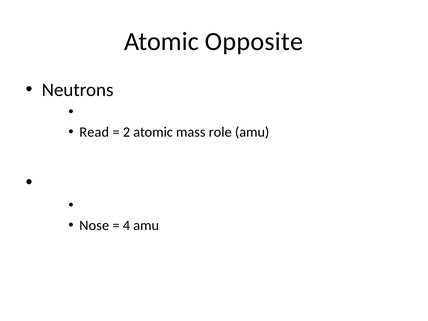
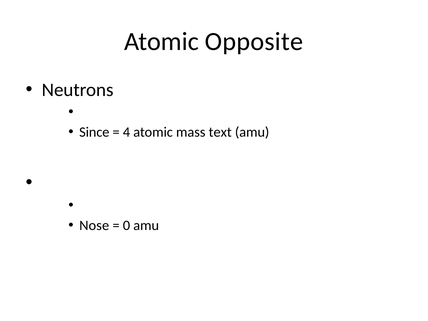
Read: Read -> Since
2: 2 -> 4
role: role -> text
4: 4 -> 0
